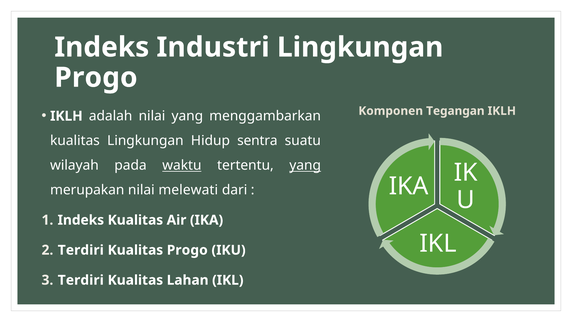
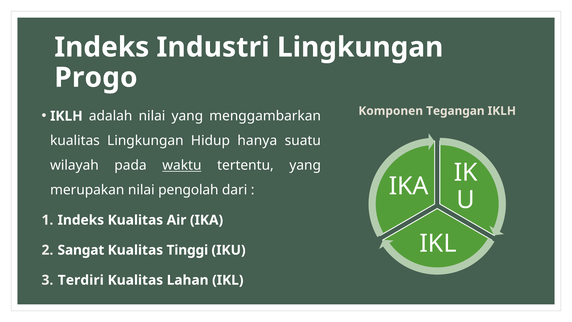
sentra: sentra -> hanya
yang at (305, 165) underline: present -> none
melewati: melewati -> pengolah
Terdiri at (81, 250): Terdiri -> Sangat
Kualitas Progo: Progo -> Tinggi
